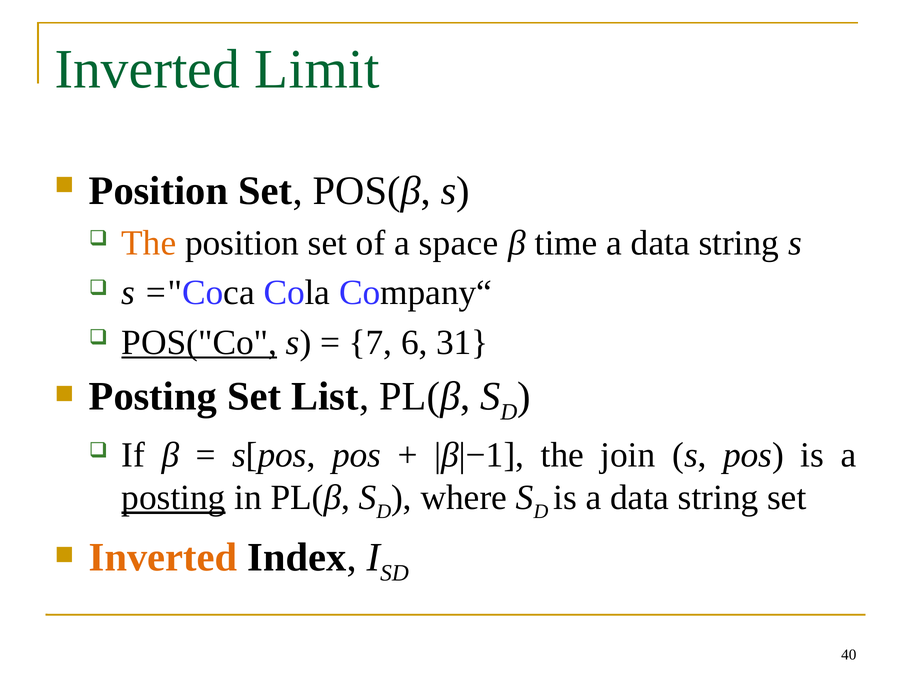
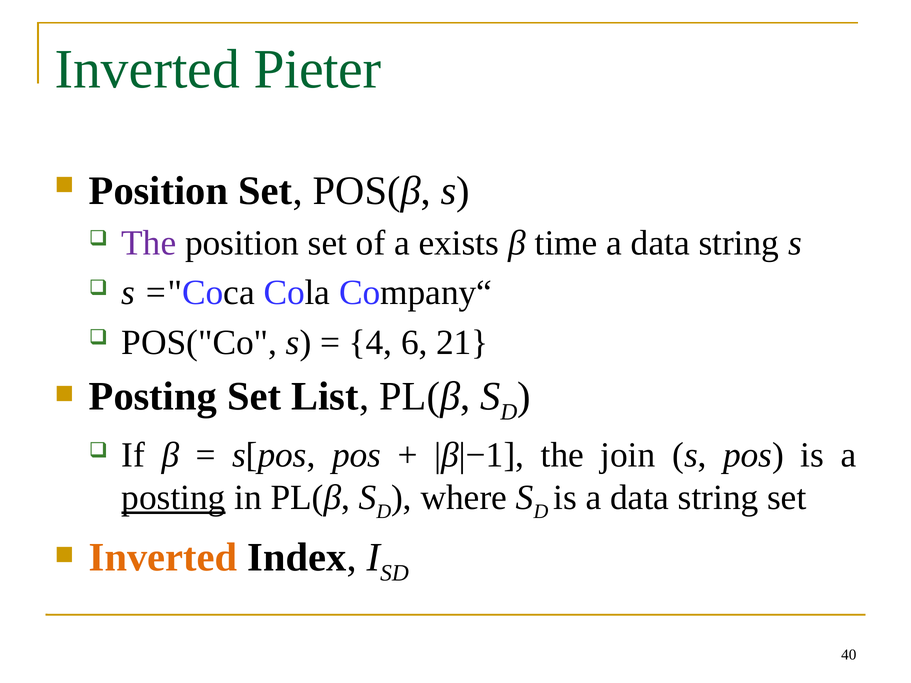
Limit: Limit -> Pieter
The at (149, 243) colour: orange -> purple
space: space -> exists
POS("Co underline: present -> none
7: 7 -> 4
31: 31 -> 21
